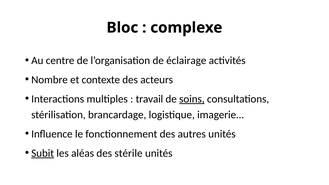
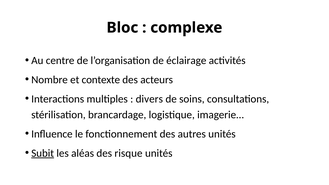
travail: travail -> divers
soins underline: present -> none
stérile: stérile -> risque
